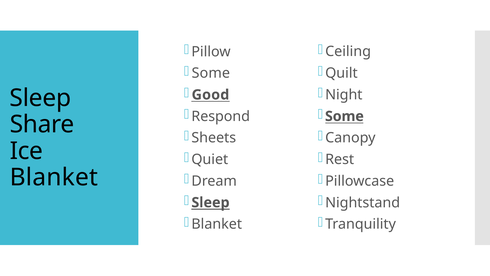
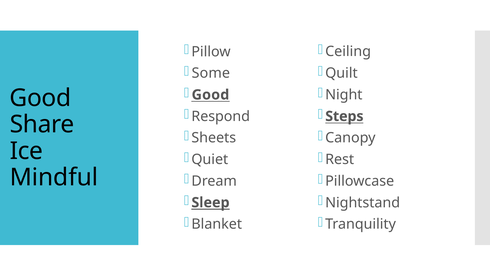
Sleep at (40, 98): Sleep -> Good
Some at (344, 116): Some -> Steps
Blanket at (54, 177): Blanket -> Mindful
